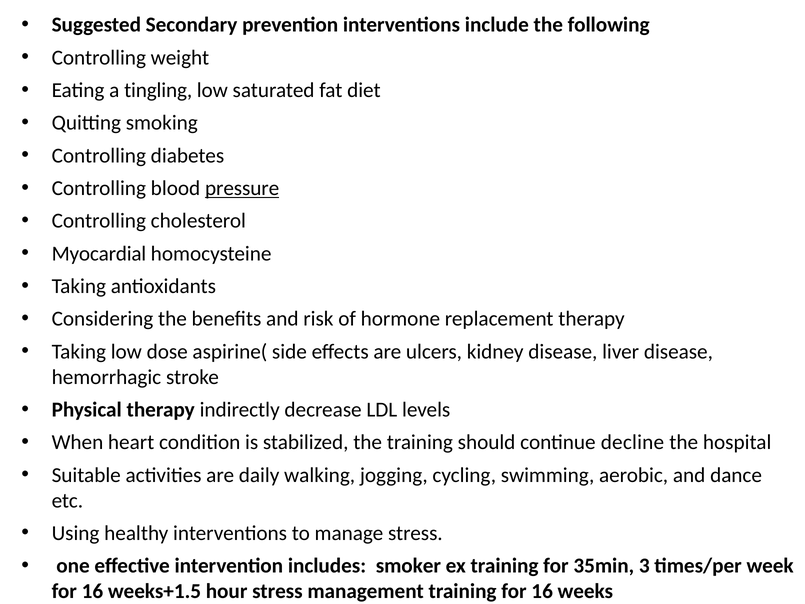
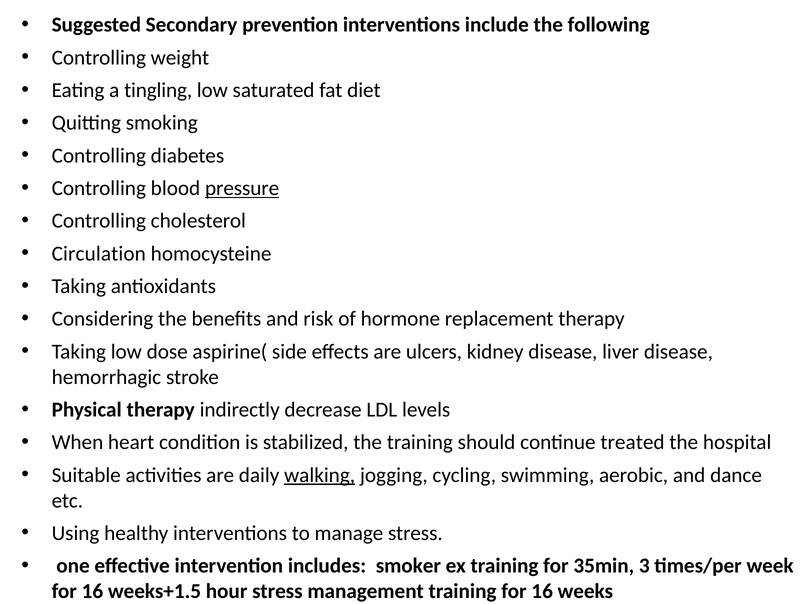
Myocardial: Myocardial -> Circulation
decline: decline -> treated
walking underline: none -> present
